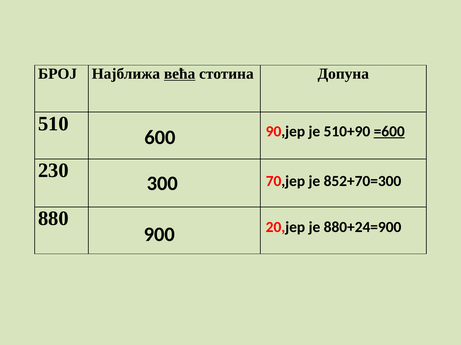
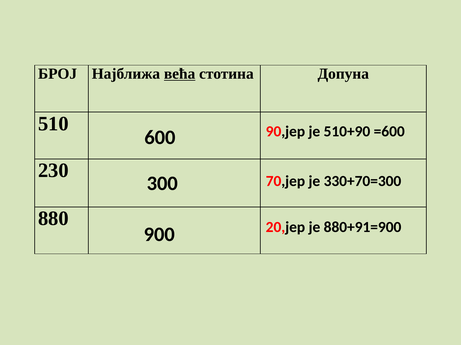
=600 underline: present -> none
852+70=300: 852+70=300 -> 330+70=300
880+24=900: 880+24=900 -> 880+91=900
